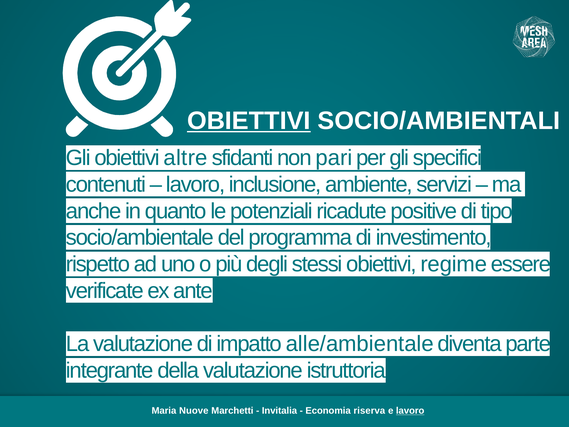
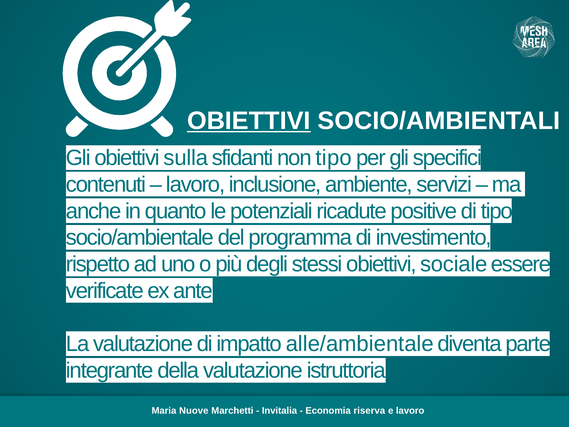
altre: altre -> sulla
non pari: pari -> tipo
regime: regime -> sociale
lavoro at (410, 411) underline: present -> none
